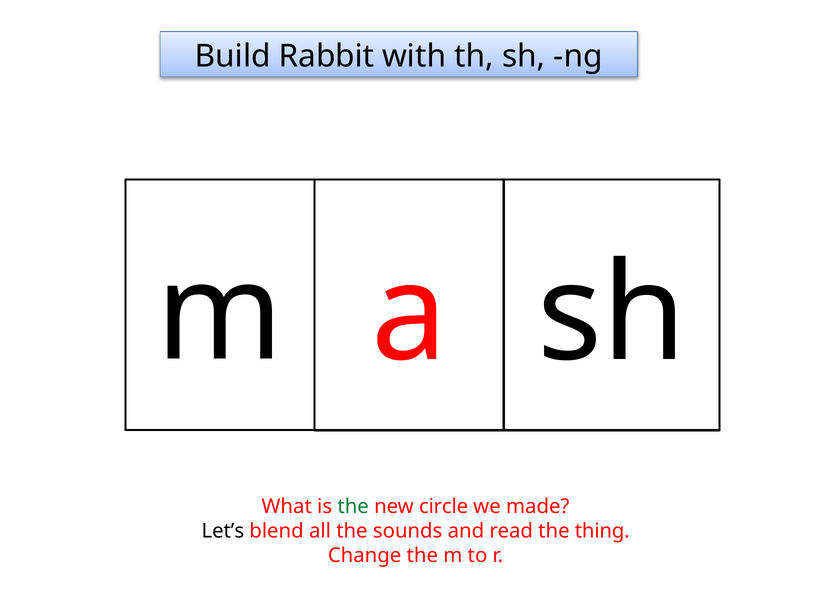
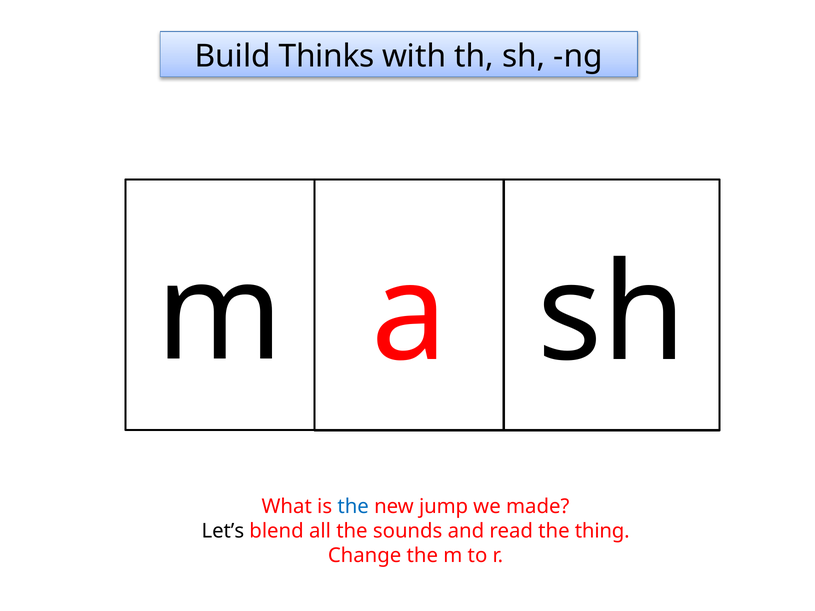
Rabbit: Rabbit -> Thinks
the at (353, 507) colour: green -> blue
circle: circle -> jump
